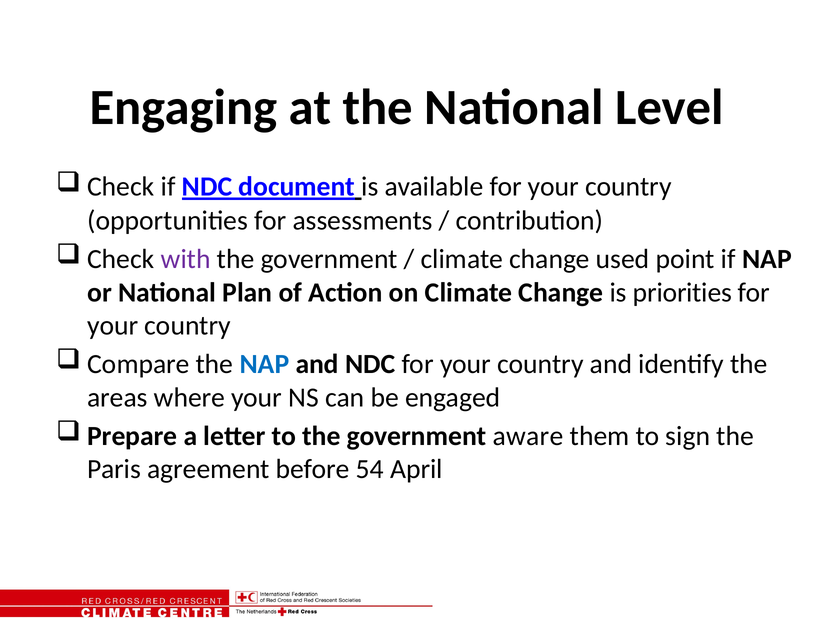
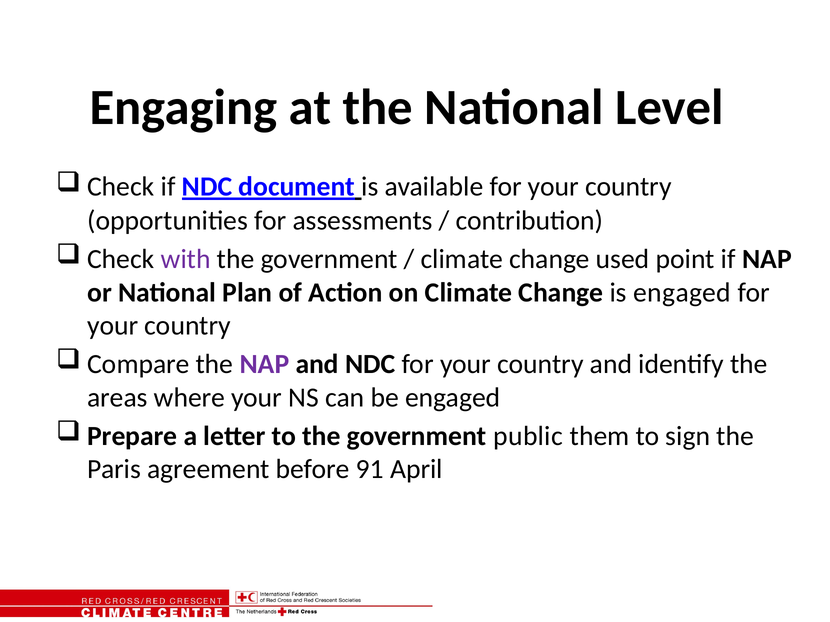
is priorities: priorities -> engaged
NAP at (264, 365) colour: blue -> purple
aware: aware -> public
54: 54 -> 91
